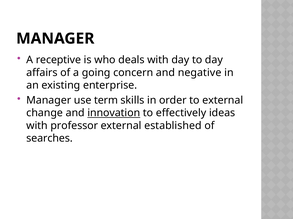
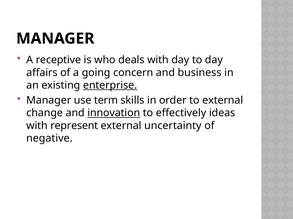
negative: negative -> business
enterprise underline: none -> present
professor: professor -> represent
established: established -> uncertainty
searches: searches -> negative
